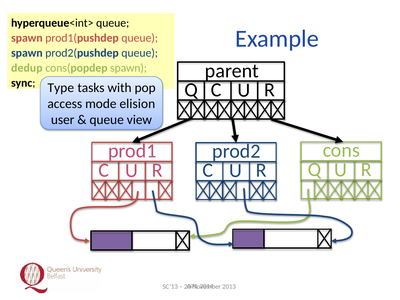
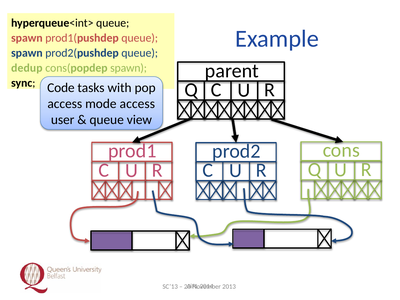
Type: Type -> Code
mode elision: elision -> access
